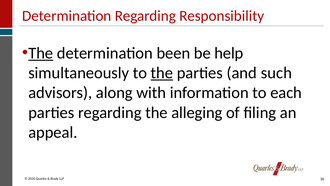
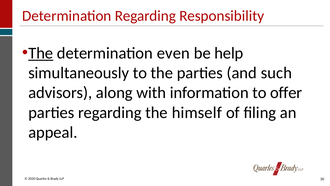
been: been -> even
the at (162, 73) underline: present -> none
each: each -> offer
alleging: alleging -> himself
